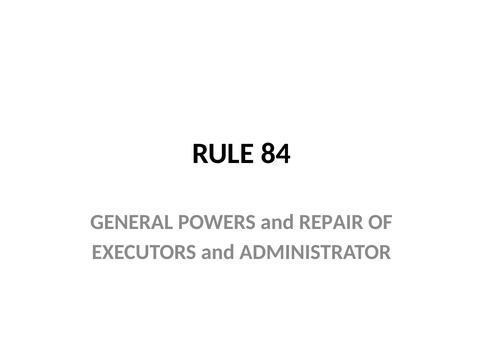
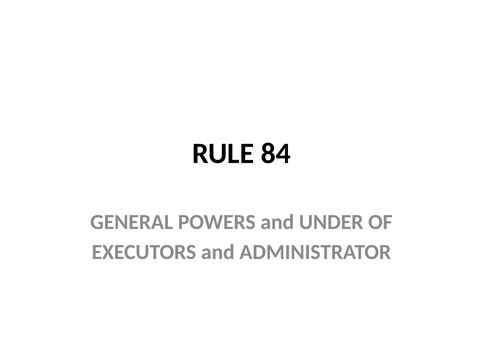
REPAIR: REPAIR -> UNDER
